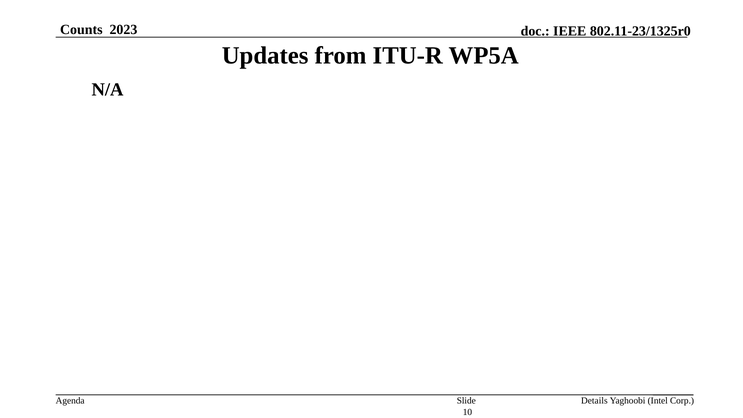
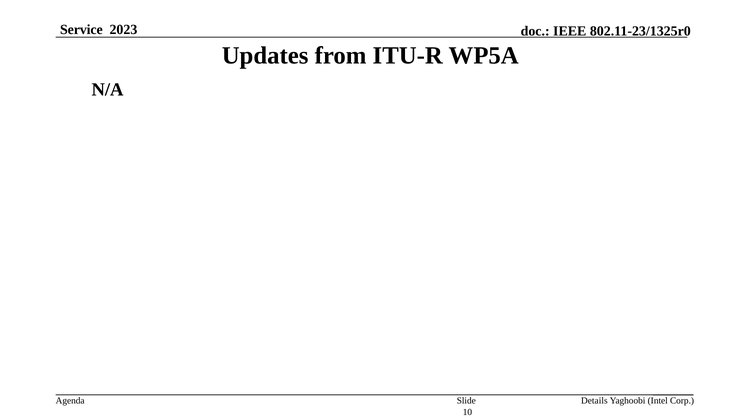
Counts: Counts -> Service
